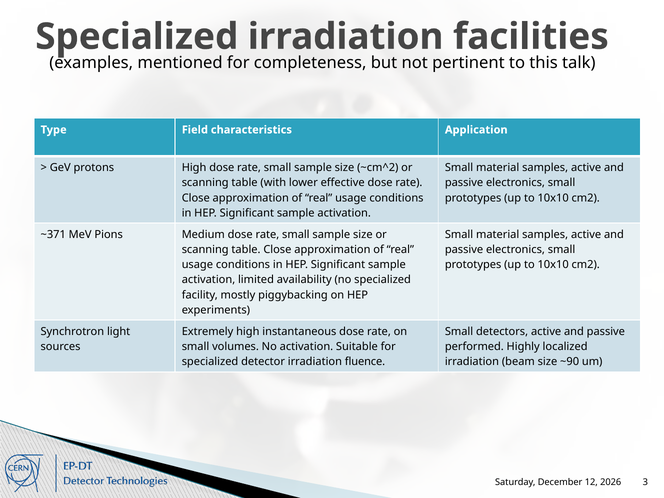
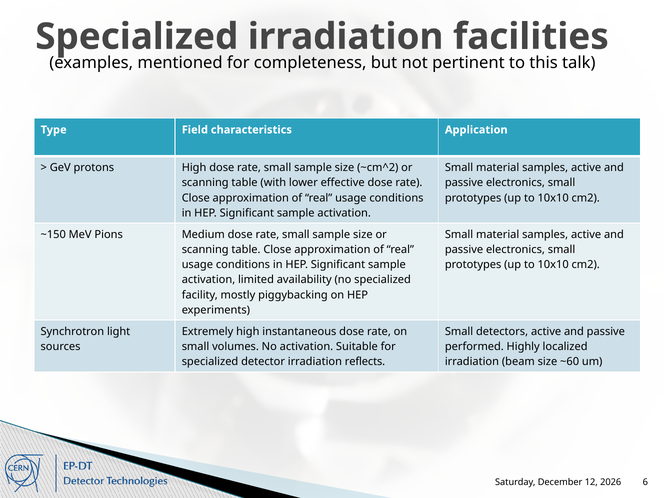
~371: ~371 -> ~150
fluence: fluence -> reflects
~90: ~90 -> ~60
3: 3 -> 6
